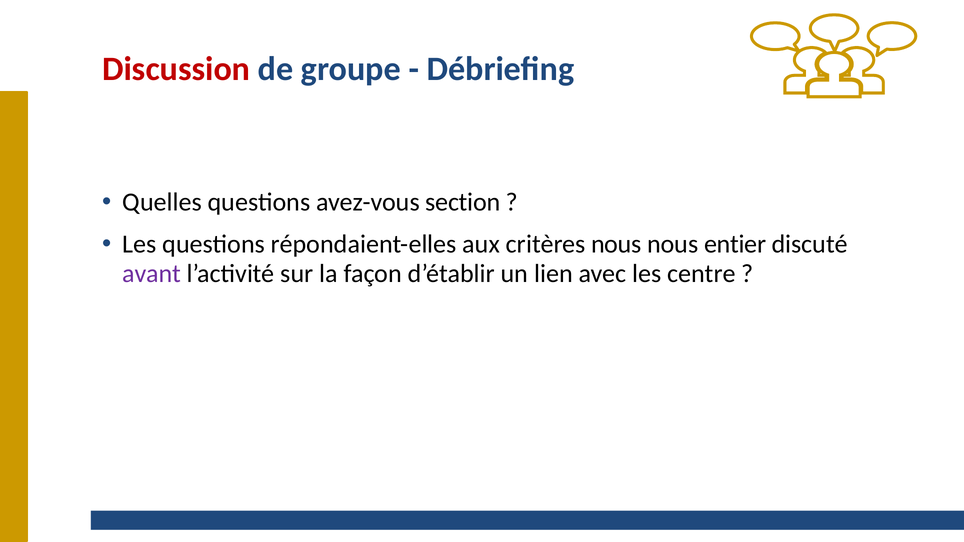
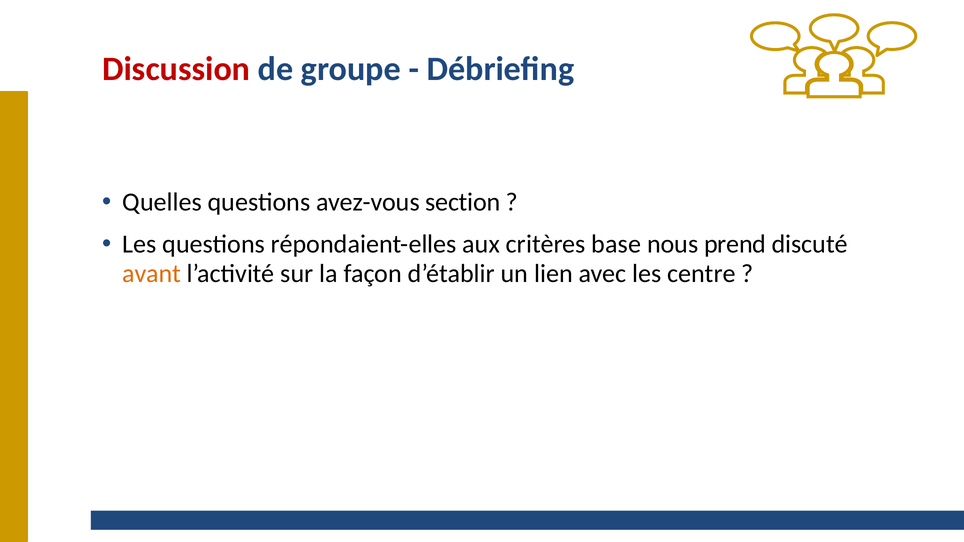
critères nous: nous -> base
entier: entier -> prend
avant colour: purple -> orange
